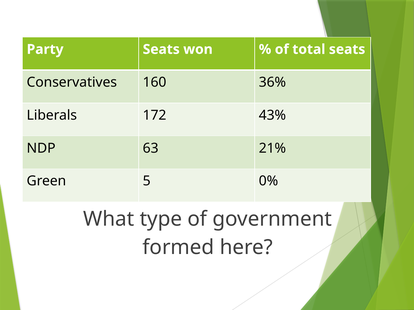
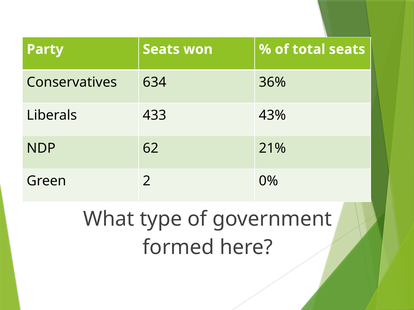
160: 160 -> 634
172: 172 -> 433
63: 63 -> 62
5: 5 -> 2
